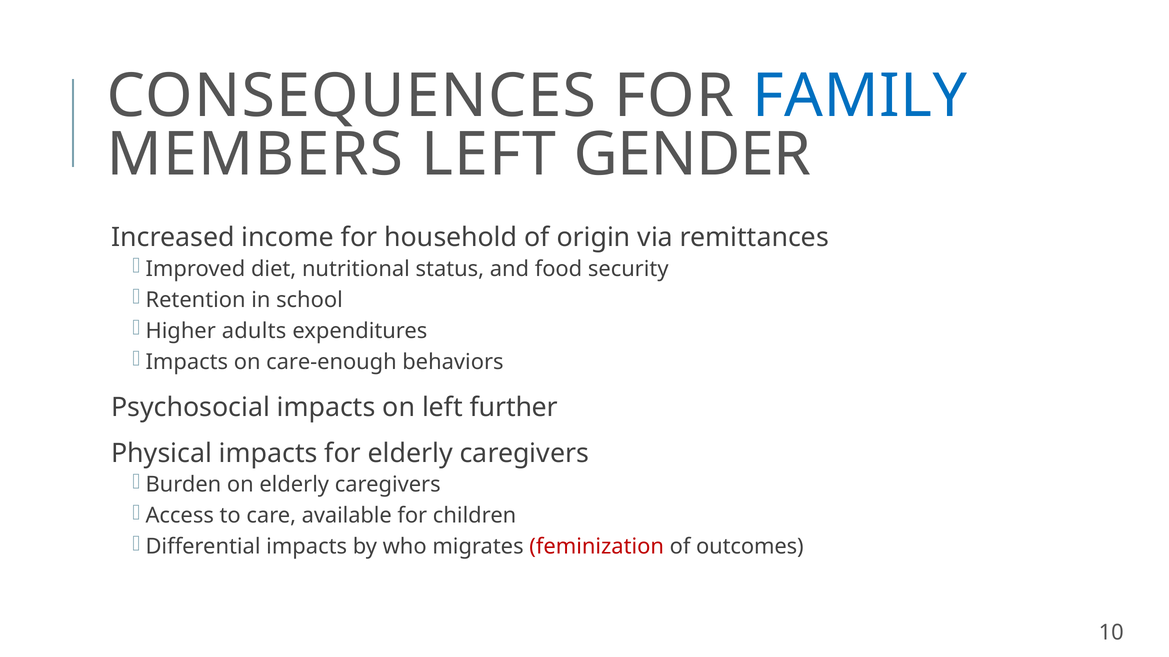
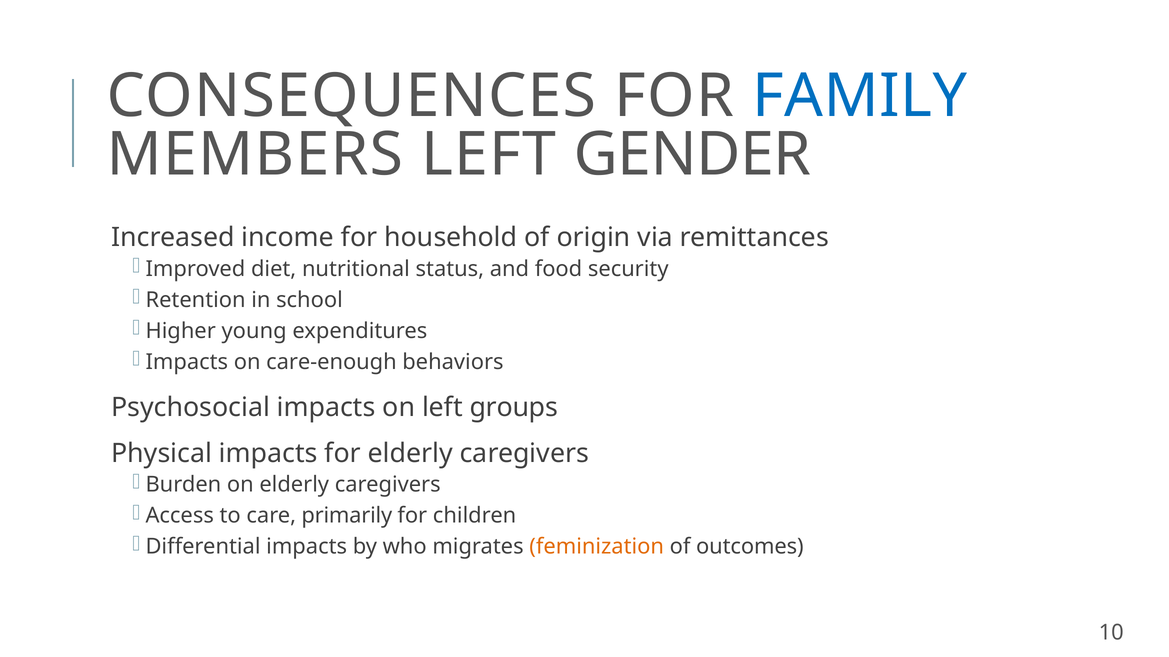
adults: adults -> young
further: further -> groups
available: available -> primarily
feminization colour: red -> orange
